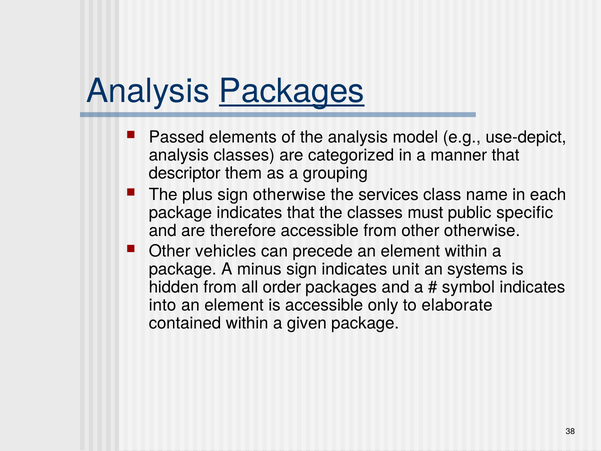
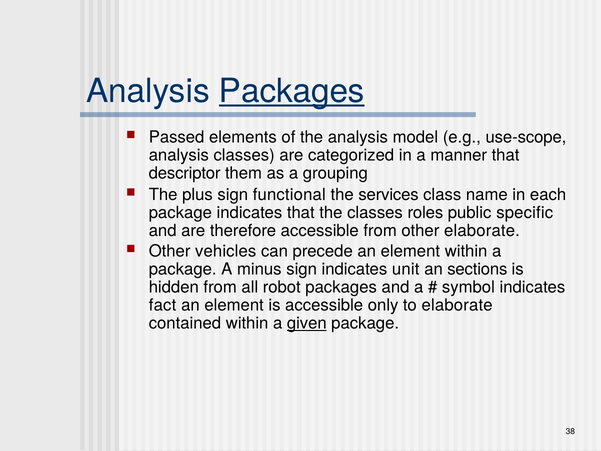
use-depict: use-depict -> use-scope
sign otherwise: otherwise -> functional
must: must -> roles
other otherwise: otherwise -> elaborate
systems: systems -> sections
order: order -> robot
into: into -> fact
given underline: none -> present
